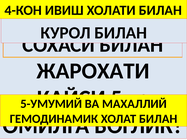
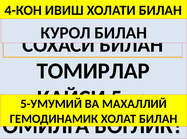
ЖАРОХАТИ at (93, 71): ЖАРОХАТИ -> ТОМИРЛАР
